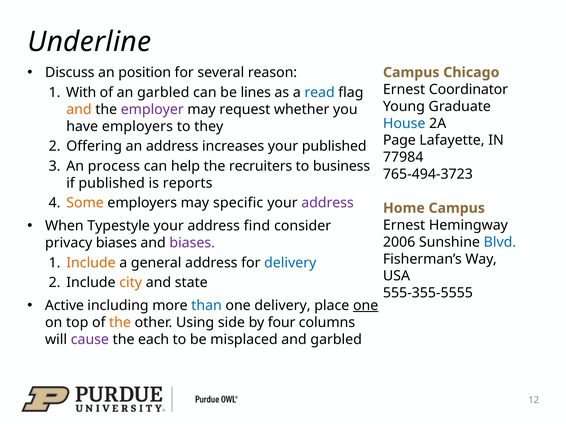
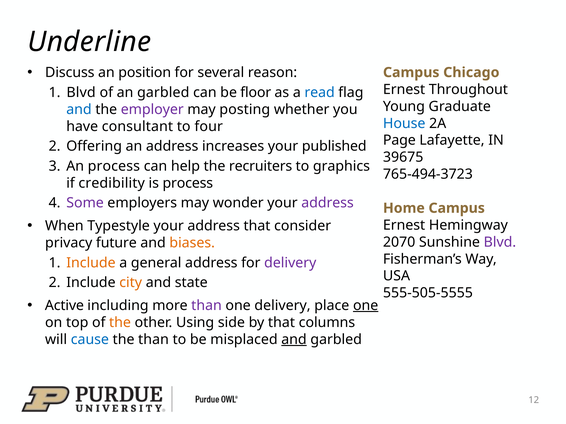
Coordinator: Coordinator -> Throughout
With at (81, 93): With -> Blvd
lines: lines -> floor
and at (79, 110) colour: orange -> blue
request: request -> posting
have employers: employers -> consultant
they: they -> four
77984: 77984 -> 39675
business: business -> graphics
if published: published -> credibility
is reports: reports -> process
Some colour: orange -> purple
specific: specific -> wonder
address find: find -> that
2006: 2006 -> 2070
Blvd at (500, 242) colour: blue -> purple
privacy biases: biases -> future
biases at (192, 243) colour: purple -> orange
delivery at (290, 263) colour: blue -> purple
555-355-5555: 555-355-5555 -> 555-505-5555
than at (207, 306) colour: blue -> purple
by four: four -> that
cause colour: purple -> blue
the each: each -> than
and at (294, 340) underline: none -> present
